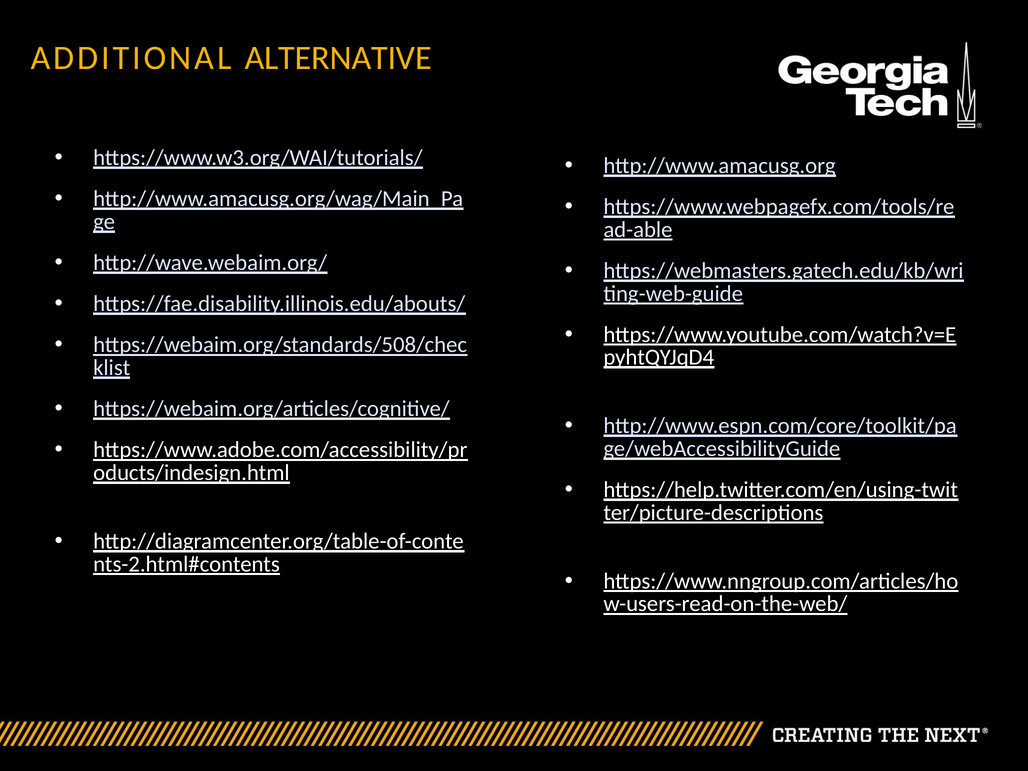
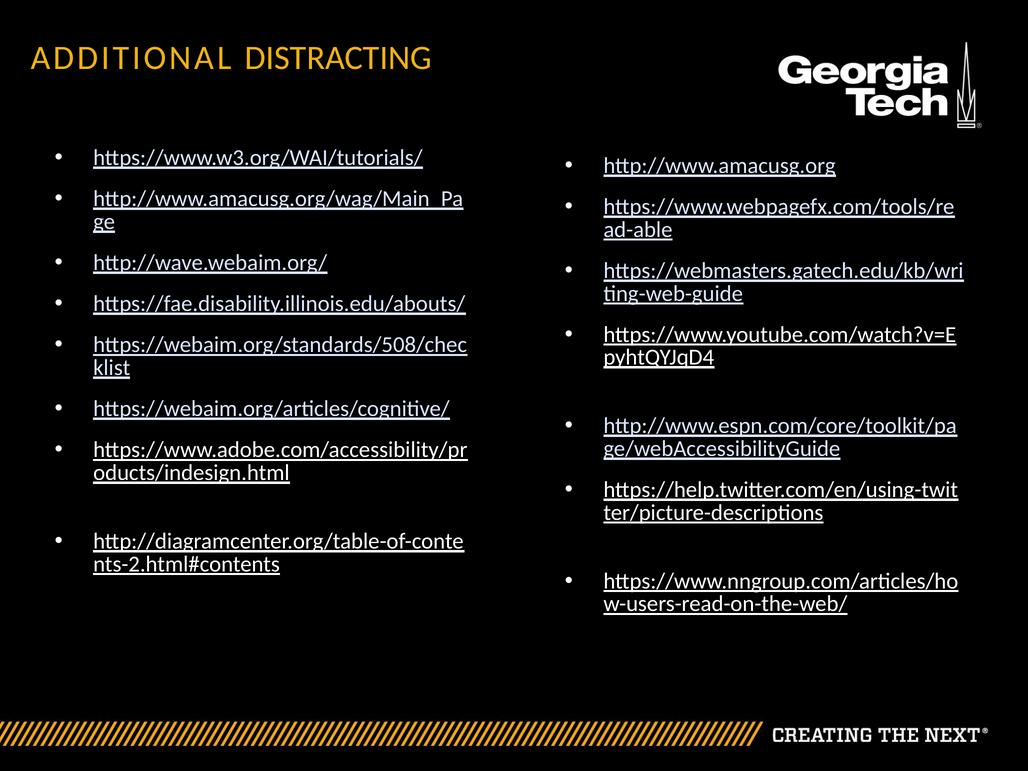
ALTERNATIVE: ALTERNATIVE -> DISTRACTING
